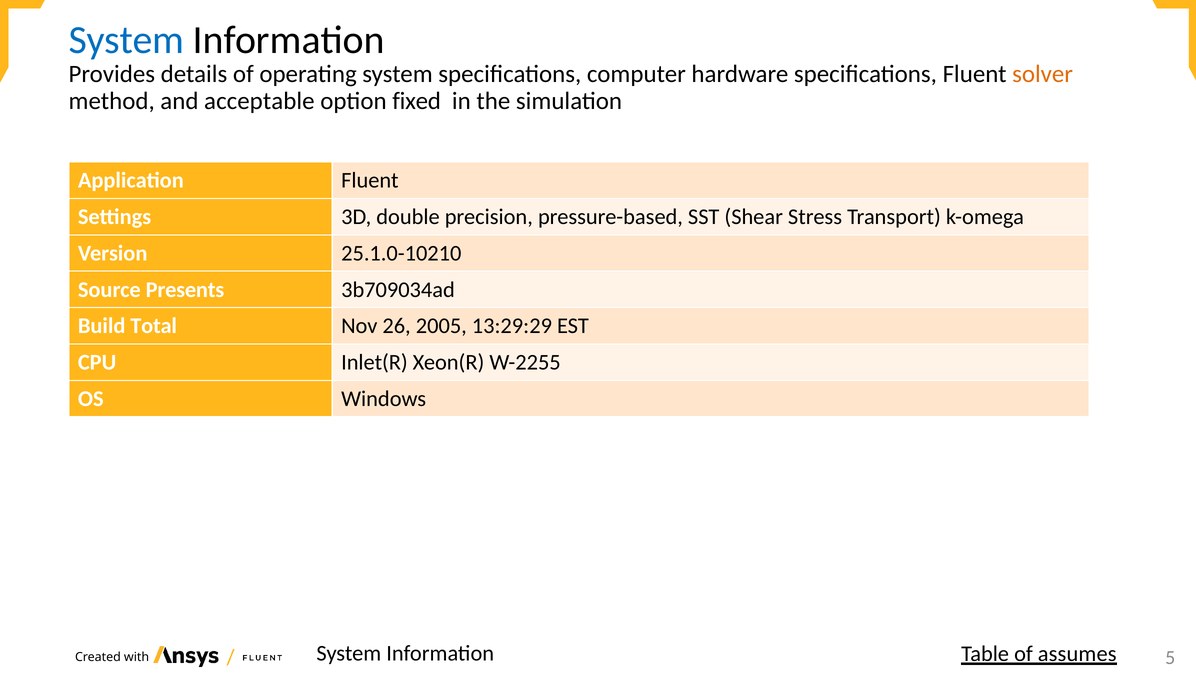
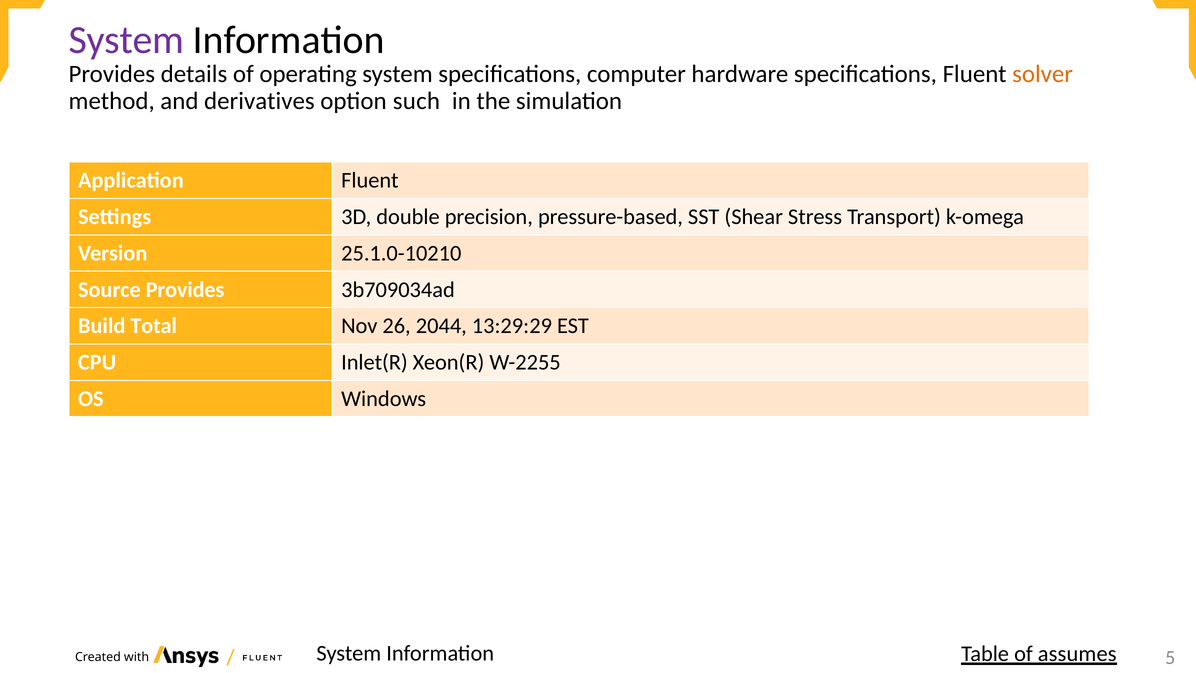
System at (126, 40) colour: blue -> purple
acceptable: acceptable -> derivatives
fixed: fixed -> such
Source Presents: Presents -> Provides
2005: 2005 -> 2044
